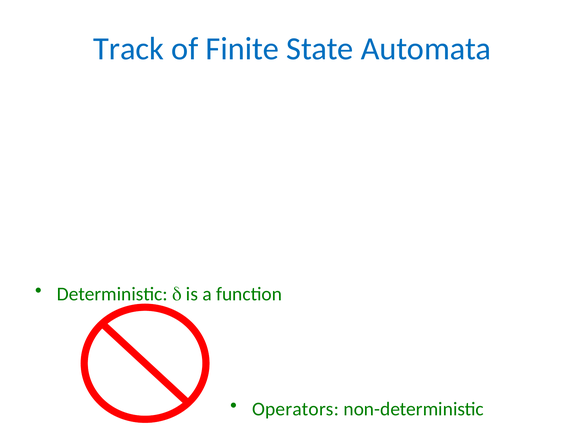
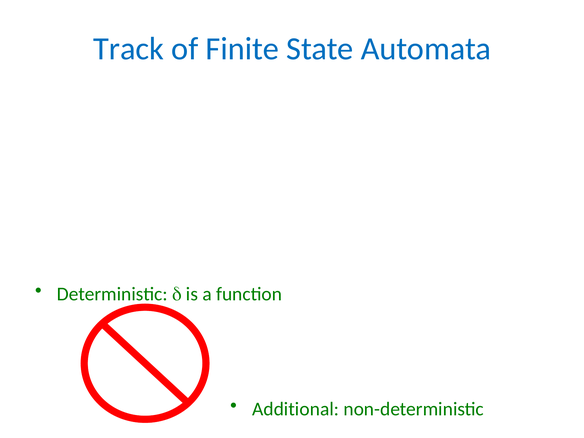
Operators: Operators -> Additional
